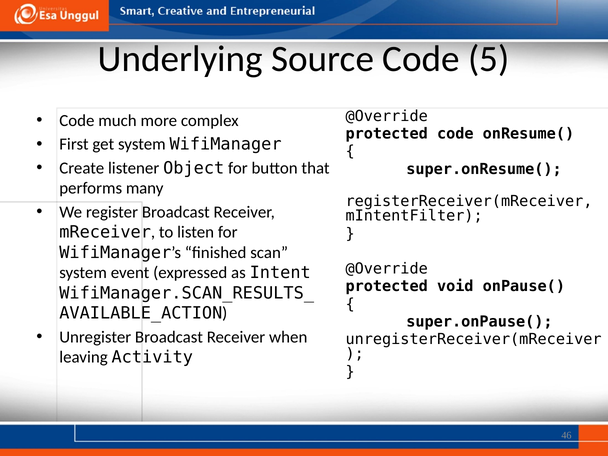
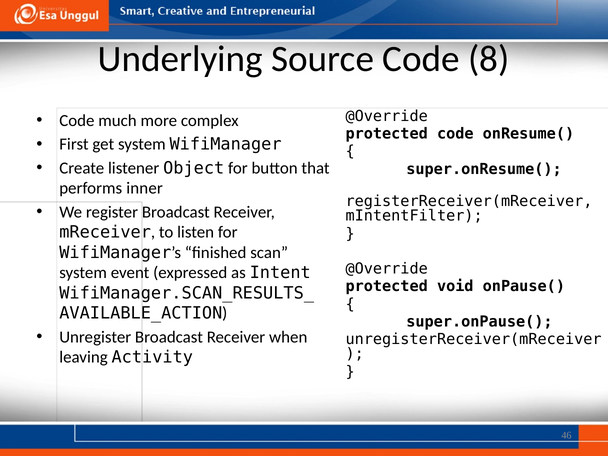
5: 5 -> 8
many: many -> inner
